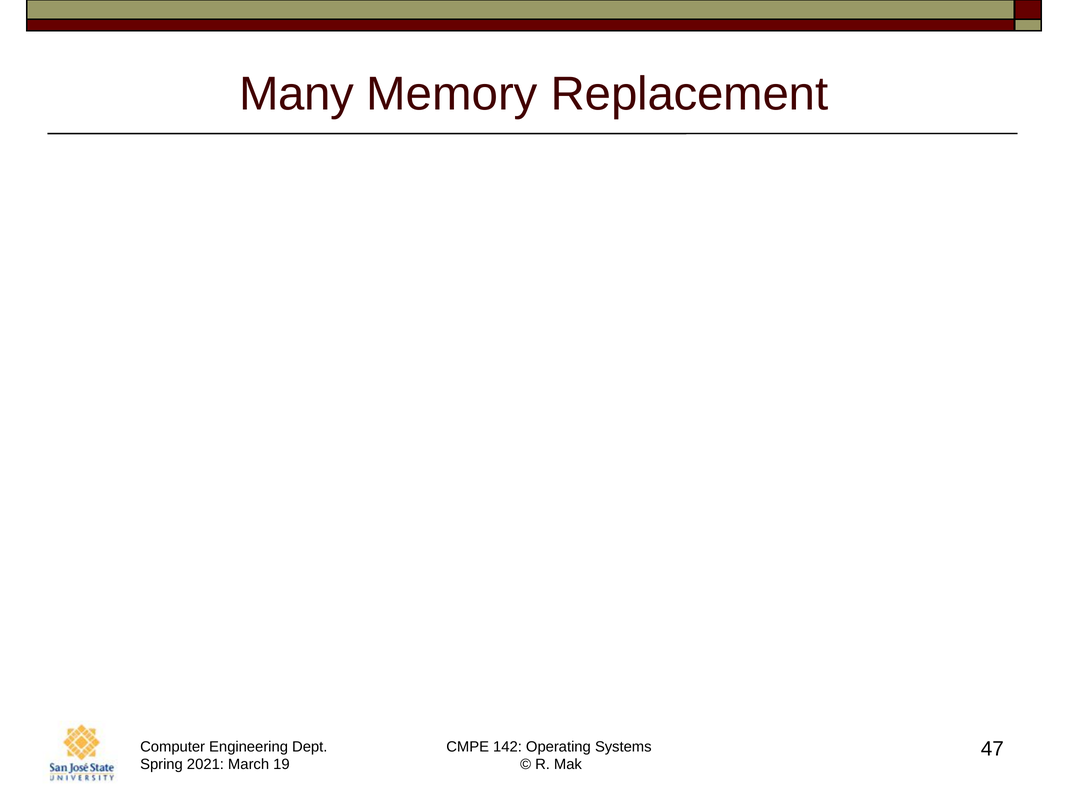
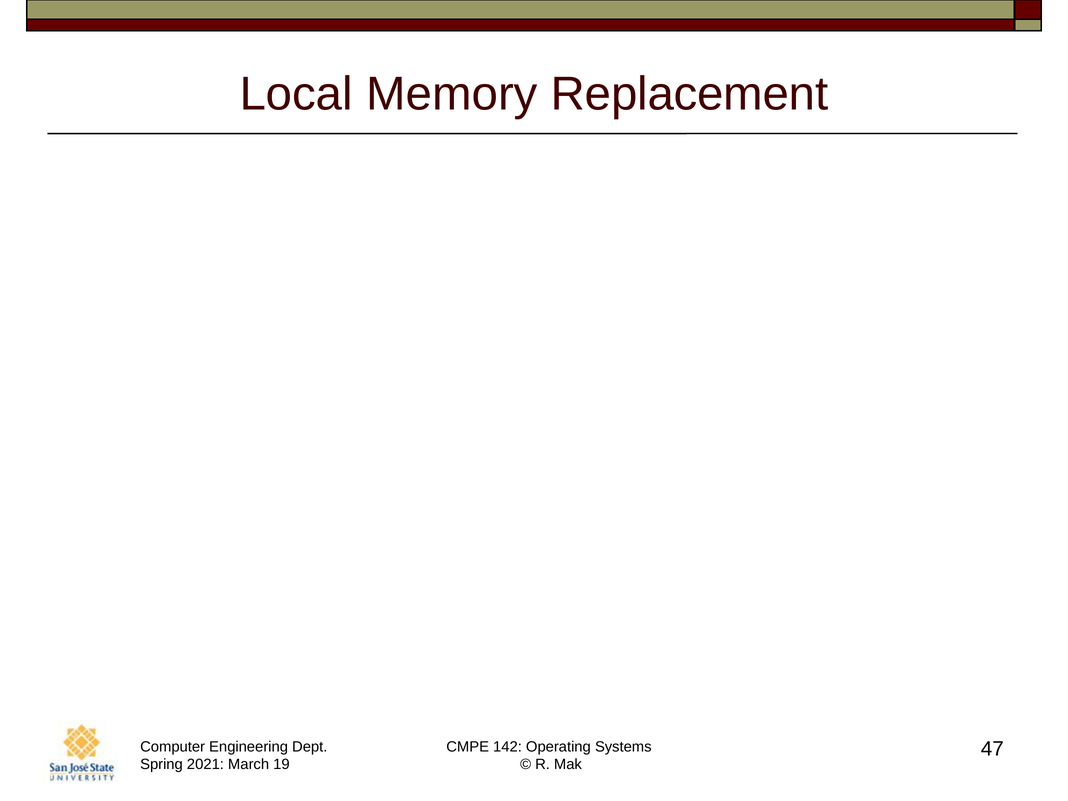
Many: Many -> Local
